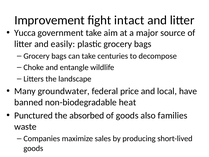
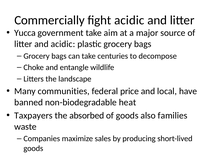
Improvement: Improvement -> Commercially
fight intact: intact -> acidic
and easily: easily -> acidic
groundwater: groundwater -> communities
Punctured: Punctured -> Taxpayers
